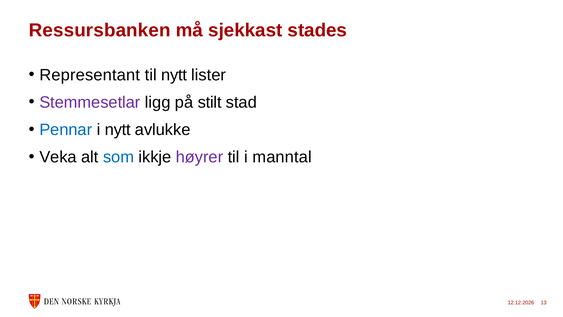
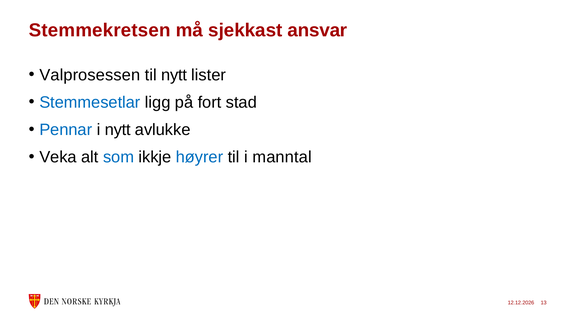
Ressursbanken: Ressursbanken -> Stemmekretsen
stades: stades -> ansvar
Representant: Representant -> Valprosessen
Stemmesetlar colour: purple -> blue
stilt: stilt -> fort
høyrer colour: purple -> blue
